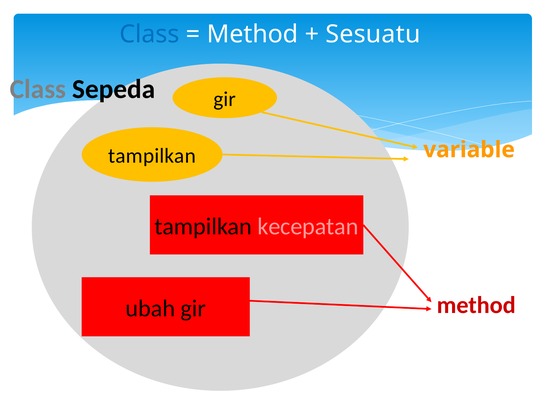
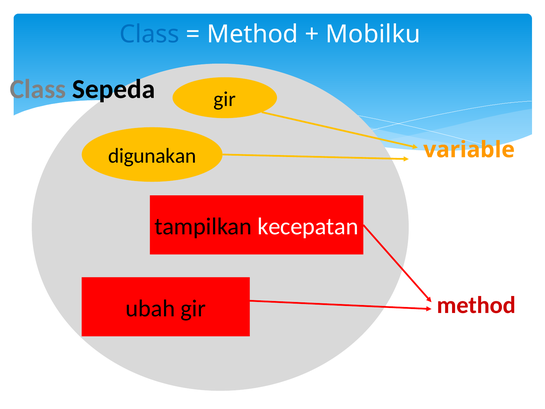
Sesuatu: Sesuatu -> Mobilku
tampilkan at (152, 156): tampilkan -> digunakan
kecepatan colour: pink -> white
